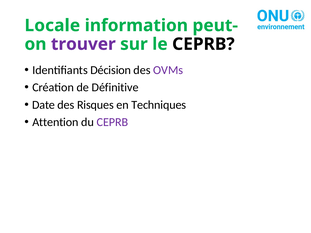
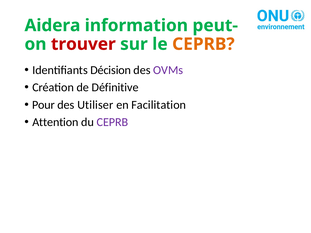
Locale: Locale -> Aidera
trouver colour: purple -> red
CEPRB at (203, 44) colour: black -> orange
Date: Date -> Pour
Risques: Risques -> Utiliser
Techniques: Techniques -> Facilitation
